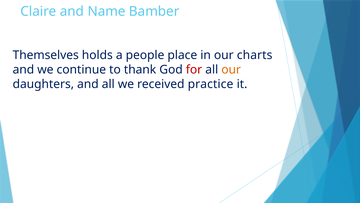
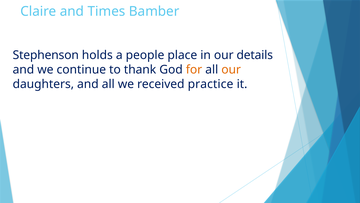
Name: Name -> Times
Themselves: Themselves -> Stephenson
charts: charts -> details
for colour: red -> orange
